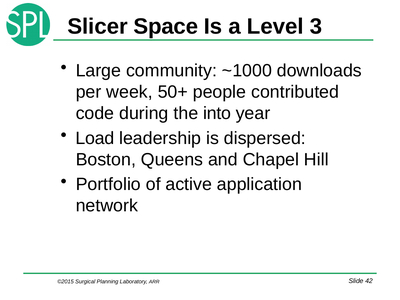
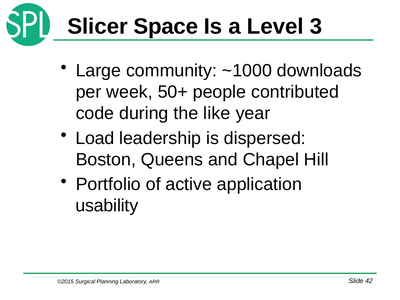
into: into -> like
network: network -> usability
